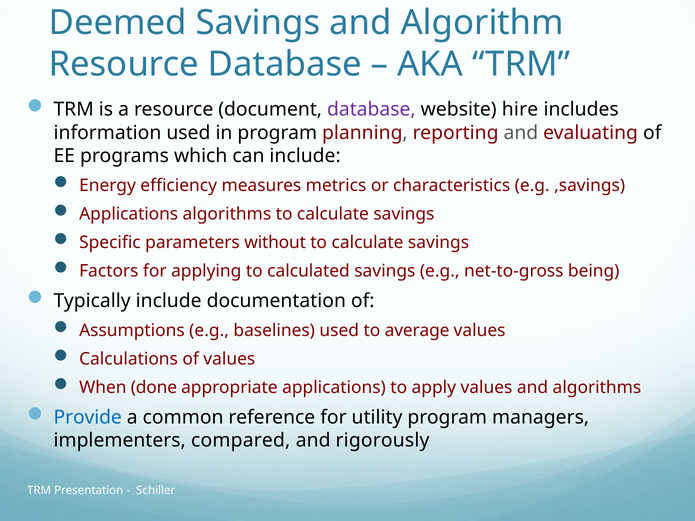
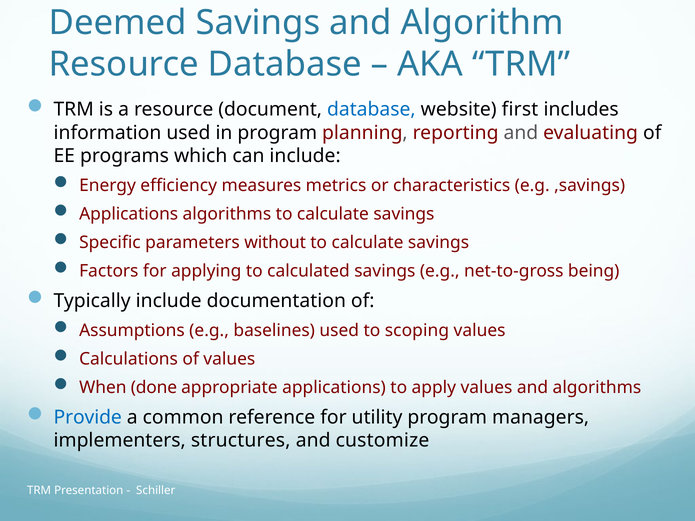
database at (371, 110) colour: purple -> blue
hire: hire -> first
average: average -> scoping
compared: compared -> structures
rigorously: rigorously -> customize
